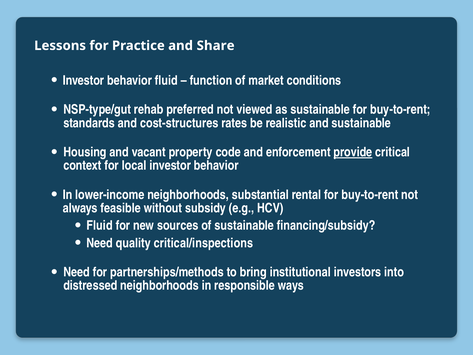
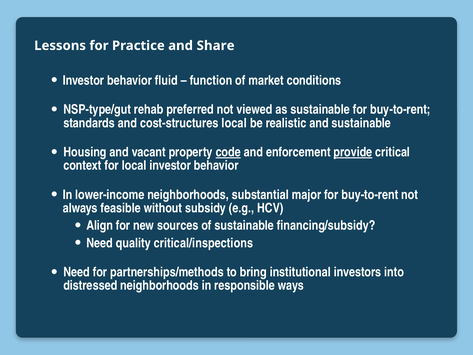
cost-structures rates: rates -> local
code underline: none -> present
rental: rental -> major
Fluid at (100, 225): Fluid -> Align
